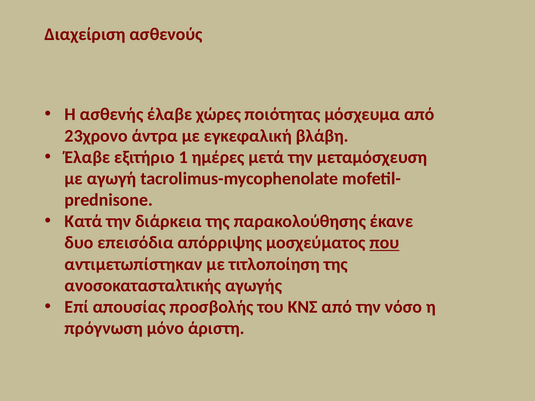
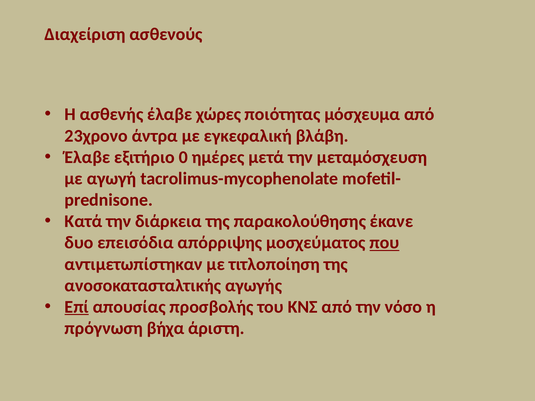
1: 1 -> 0
Επί underline: none -> present
μόνο: μόνο -> βήχα
